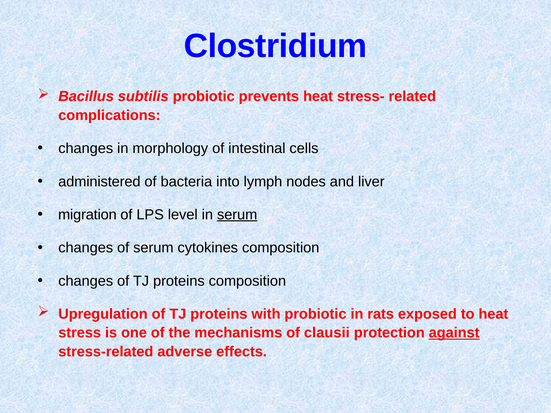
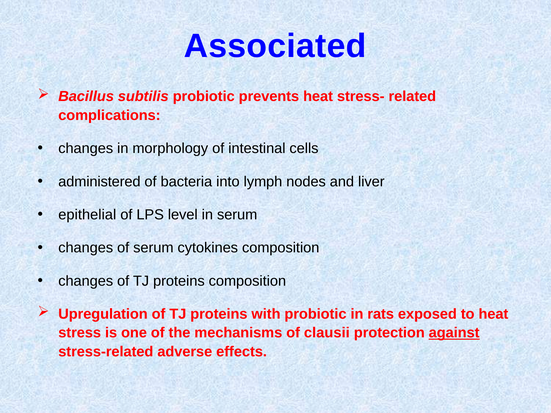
Clostridium: Clostridium -> Associated
migration: migration -> epithelial
serum at (237, 215) underline: present -> none
